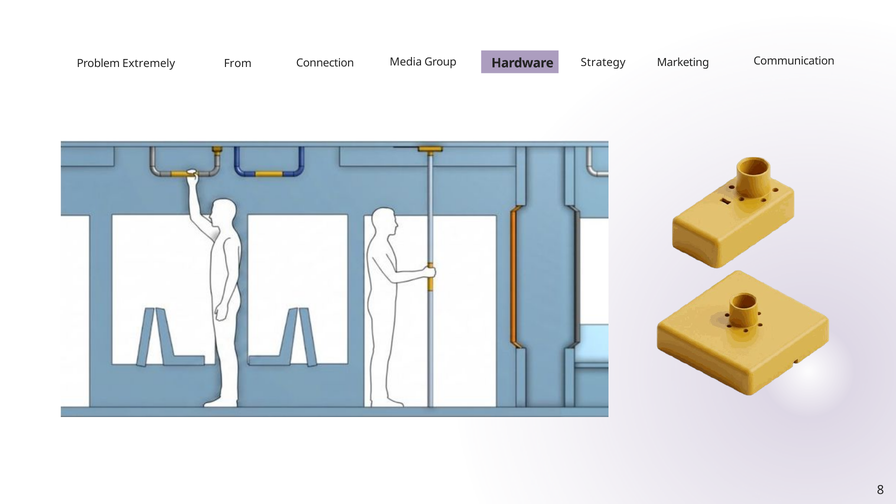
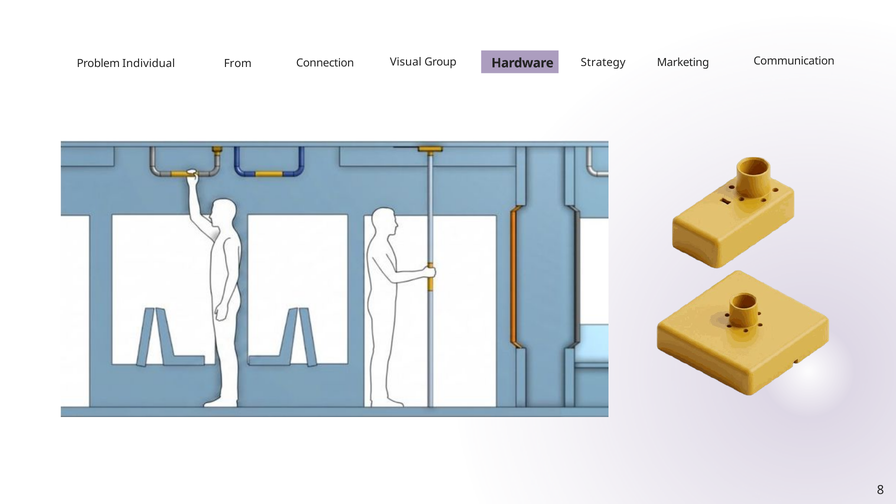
Extremely: Extremely -> Individual
Media: Media -> Visual
